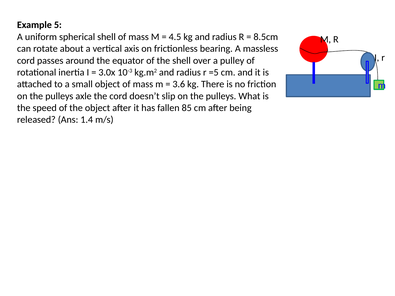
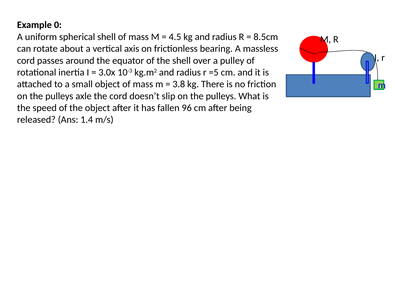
5: 5 -> 0
3.6: 3.6 -> 3.8
85: 85 -> 96
